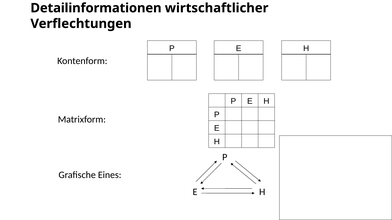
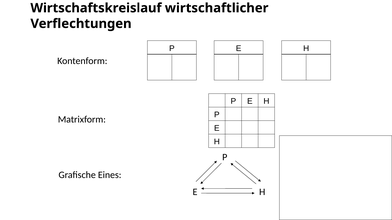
Detailinformationen: Detailinformationen -> Wirtschaftskreislauf
